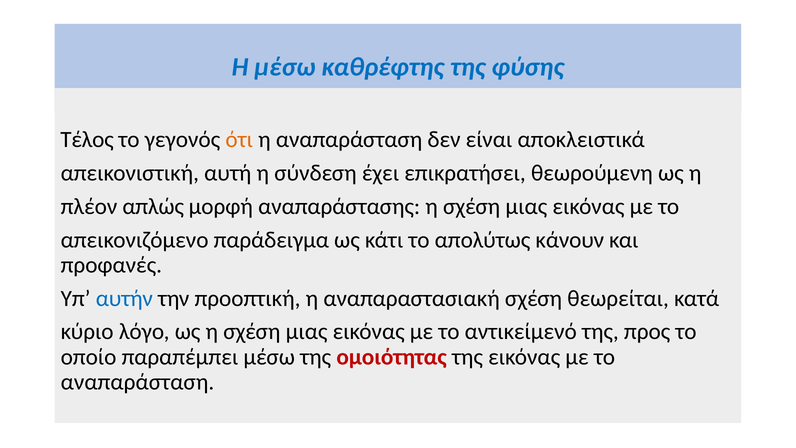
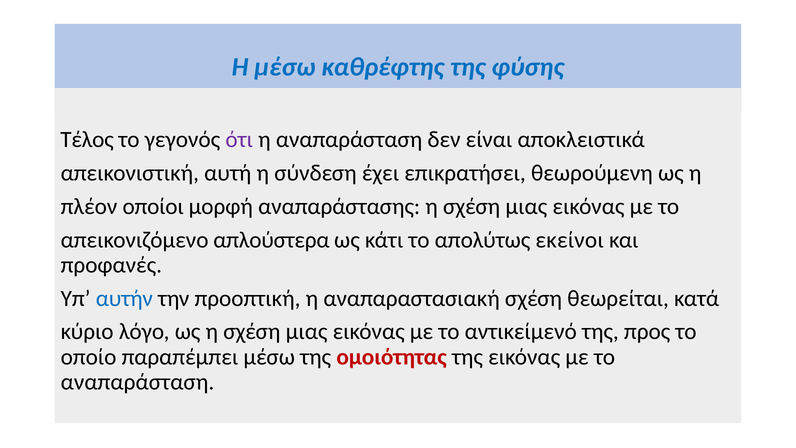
ότι colour: orange -> purple
απλώς: απλώς -> οποίοι
παράδειγμα: παράδειγμα -> απλούστερα
κάνουν: κάνουν -> εκείνοι
